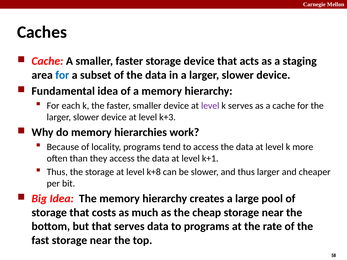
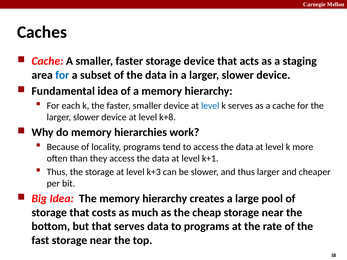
level at (210, 106) colour: purple -> blue
k+3: k+3 -> k+8
k+8: k+8 -> k+3
